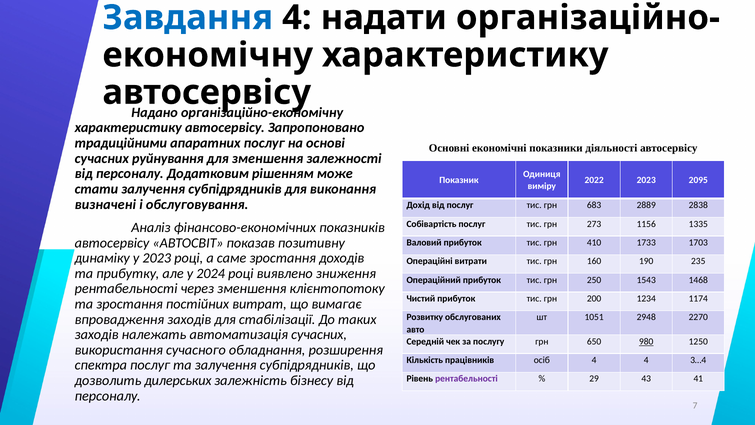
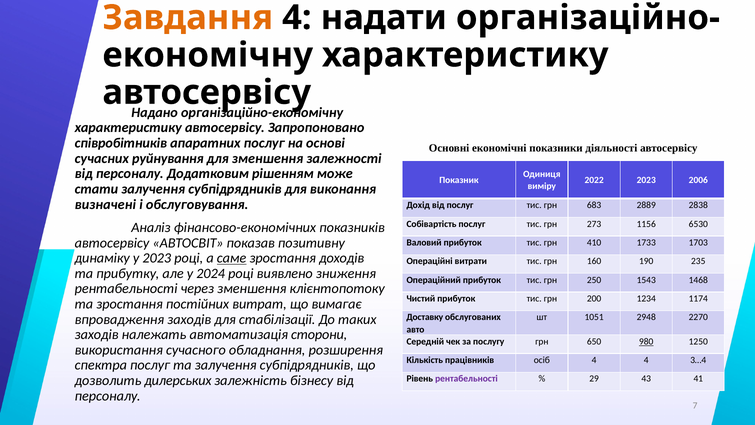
Завдання colour: blue -> orange
традиційними: традиційними -> співробітників
2095: 2095 -> 2006
1335: 1335 -> 6530
саме underline: none -> present
Розвитку: Розвитку -> Доставку
автоматизація сучасних: сучасних -> сторони
